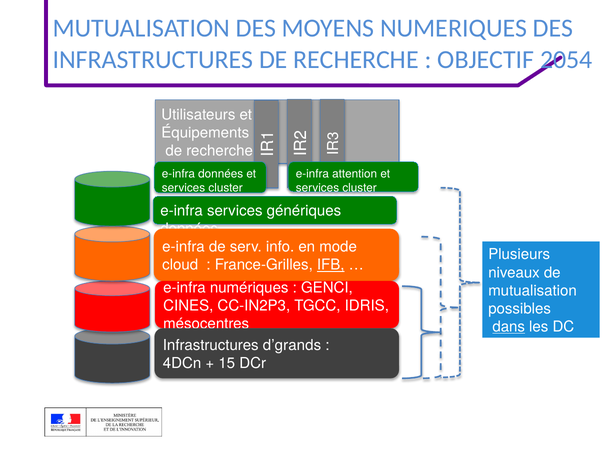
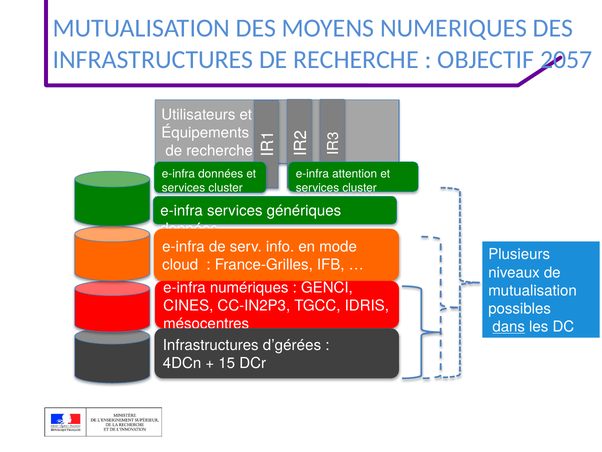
2054: 2054 -> 2057
IFB underline: present -> none
d’grands: d’grands -> d’gérées
